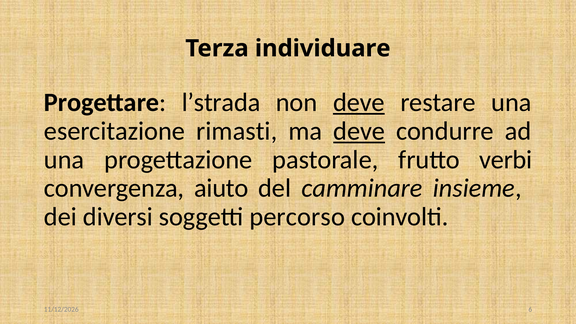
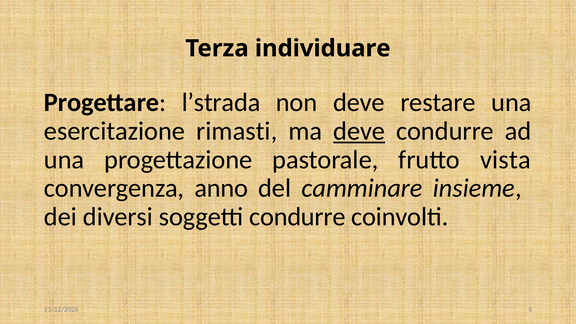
deve at (359, 103) underline: present -> none
verbi: verbi -> vista
aiuto: aiuto -> anno
soggetti percorso: percorso -> condurre
